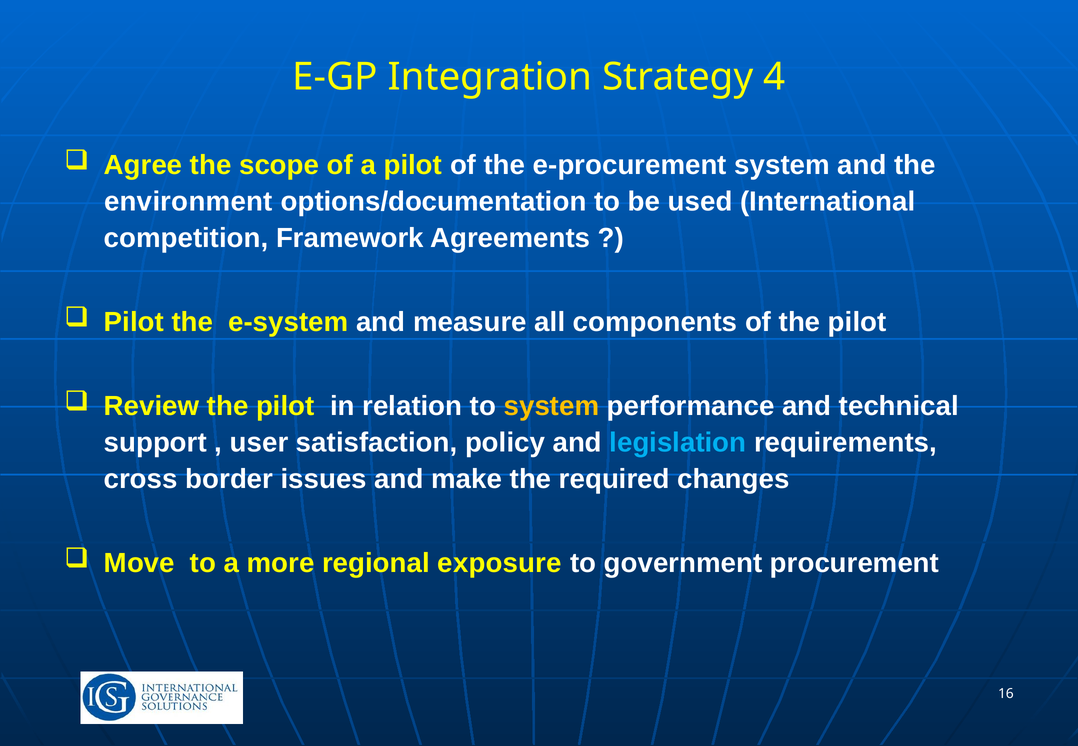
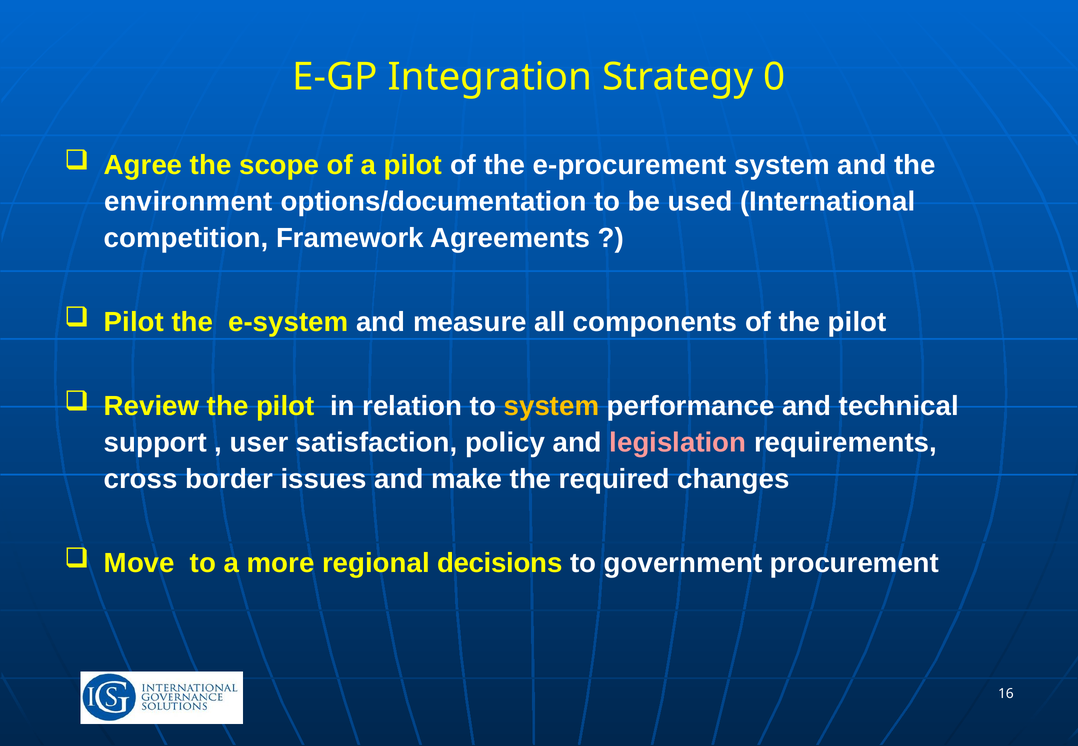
4: 4 -> 0
legislation colour: light blue -> pink
exposure: exposure -> decisions
